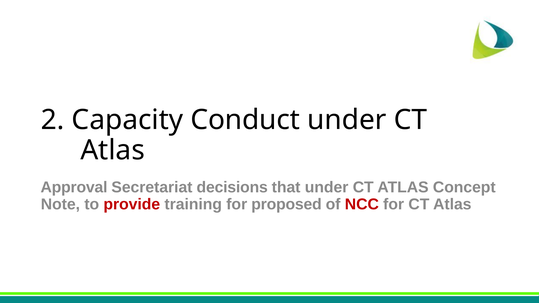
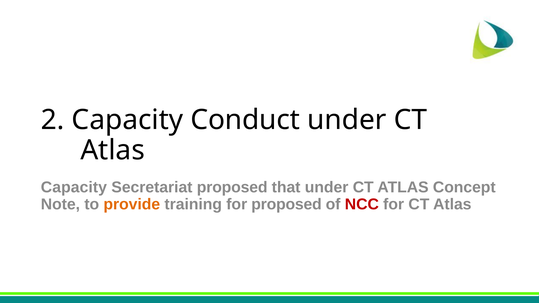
Approval at (74, 187): Approval -> Capacity
Secretariat decisions: decisions -> proposed
provide colour: red -> orange
